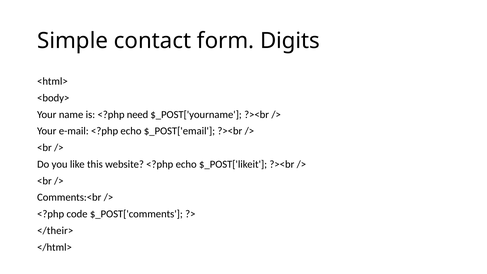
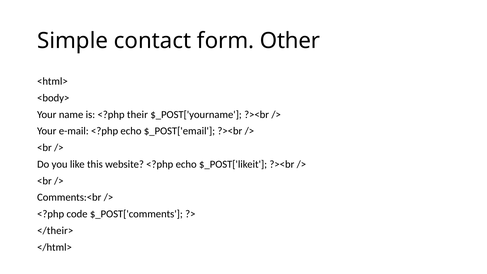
Digits: Digits -> Other
need: need -> their
